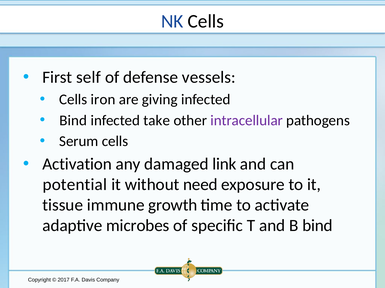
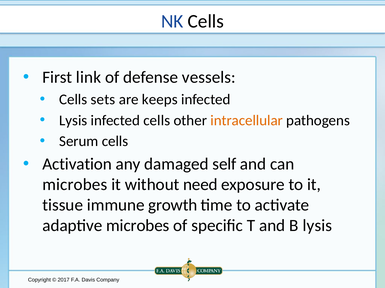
self: self -> link
iron: iron -> sets
giving: giving -> keeps
Bind at (73, 121): Bind -> Lysis
infected take: take -> cells
intracellular colour: purple -> orange
link: link -> self
potential at (75, 185): potential -> microbes
B bind: bind -> lysis
